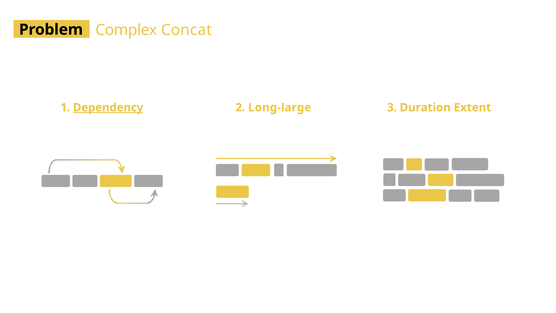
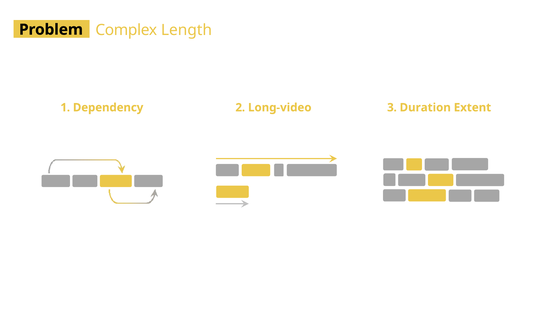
Concat: Concat -> Length
Dependency underline: present -> none
Long-large: Long-large -> Long-video
